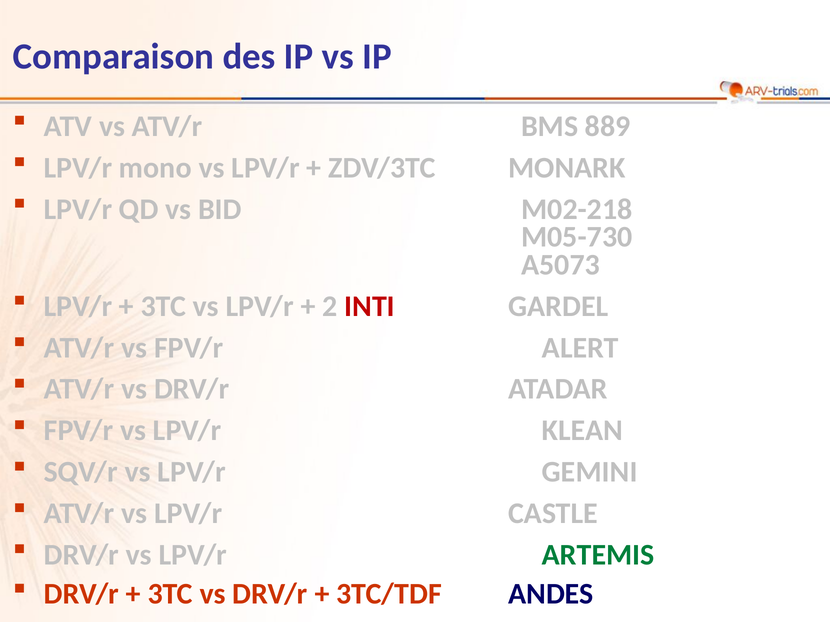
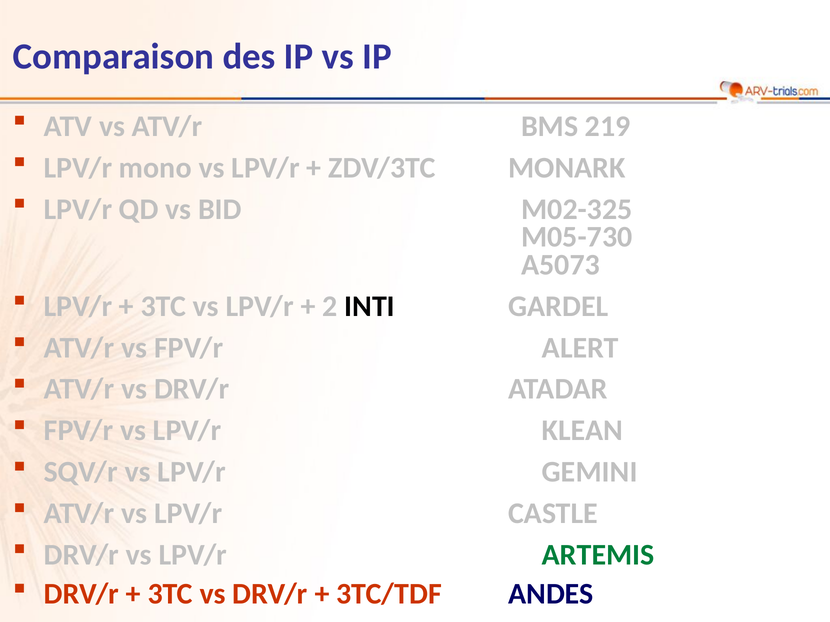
889: 889 -> 219
M02-218: M02-218 -> M02-325
INTI colour: red -> black
